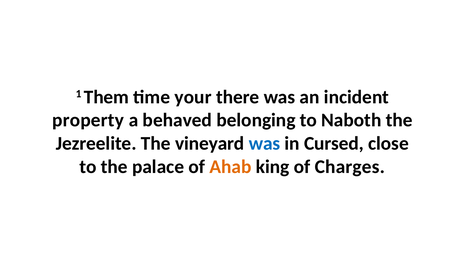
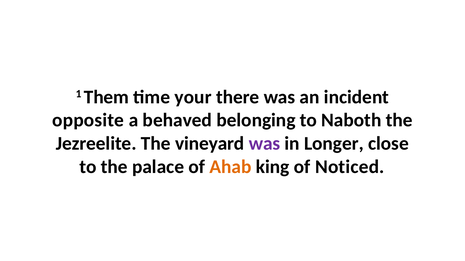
property: property -> opposite
was at (265, 144) colour: blue -> purple
Cursed: Cursed -> Longer
Charges: Charges -> Noticed
